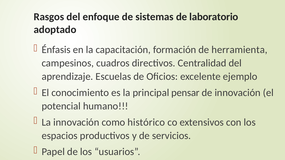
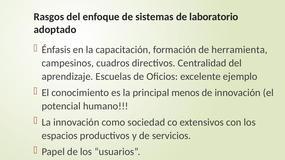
pensar: pensar -> menos
histórico: histórico -> sociedad
